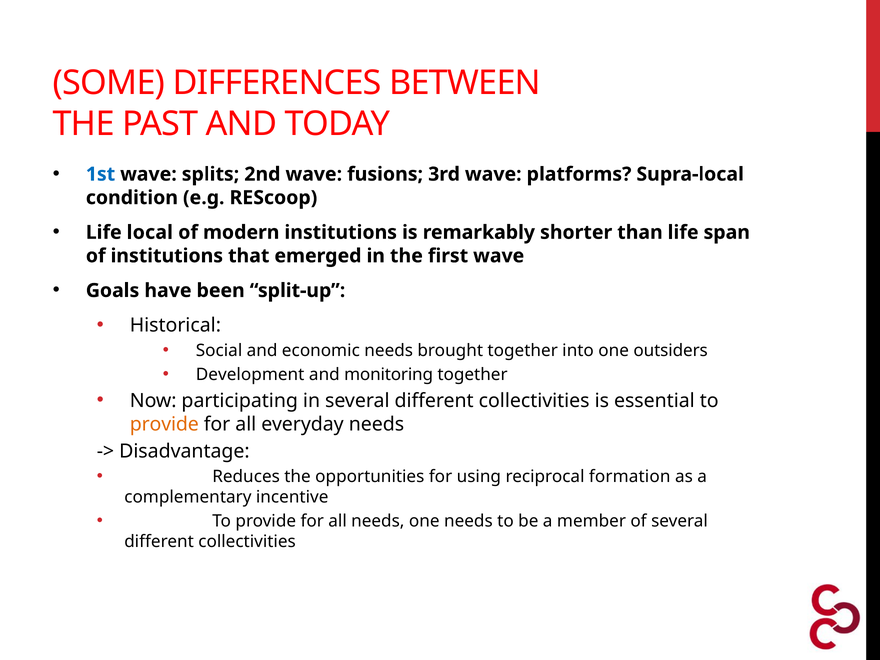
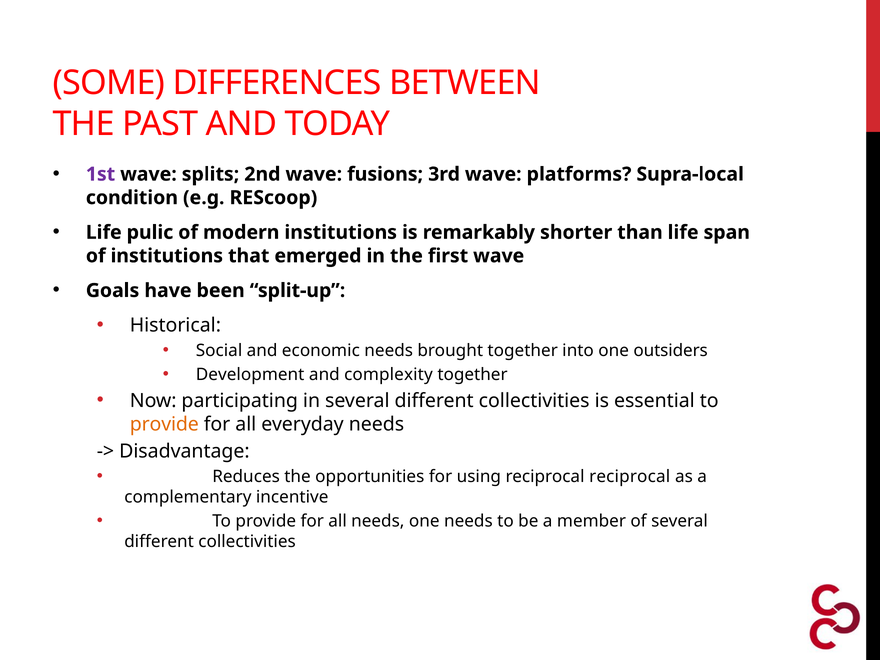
1st colour: blue -> purple
local: local -> pulic
monitoring: monitoring -> complexity
reciprocal formation: formation -> reciprocal
